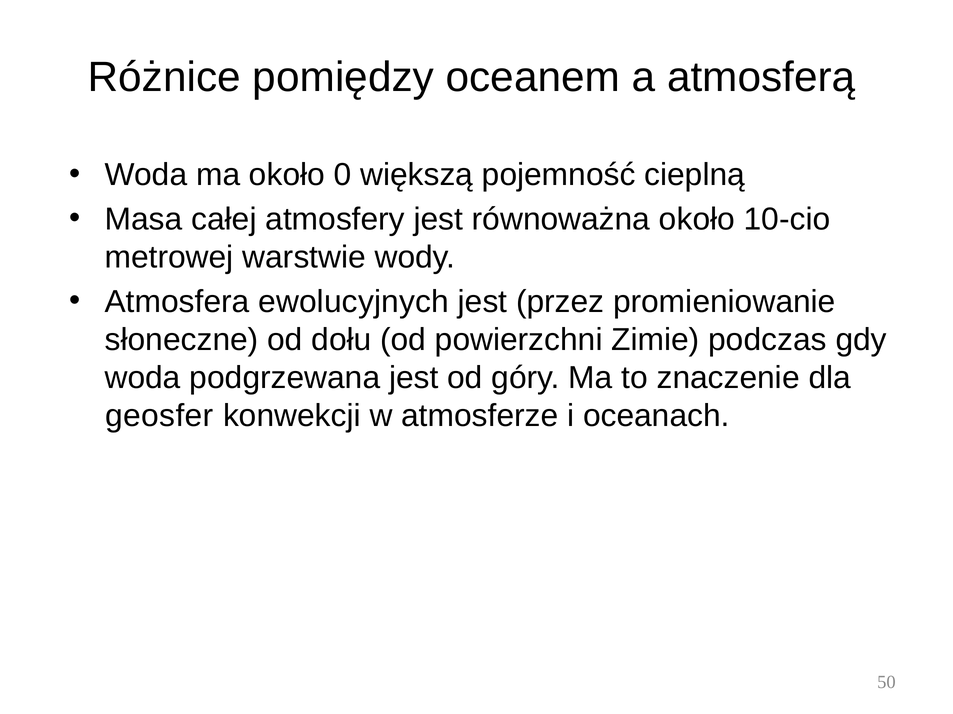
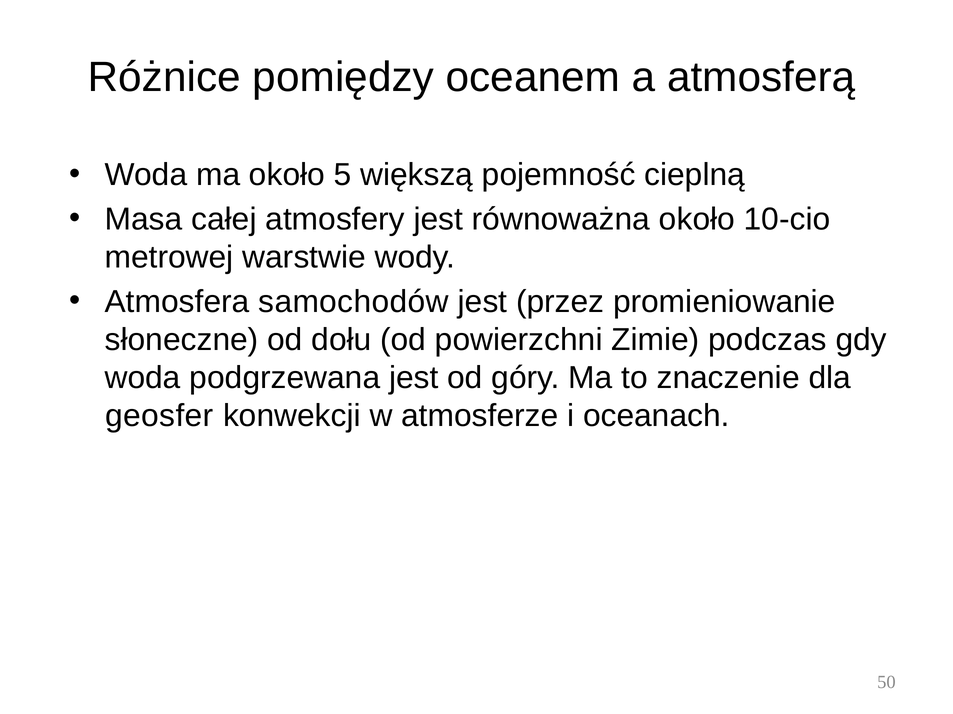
0: 0 -> 5
ewolucyjnych: ewolucyjnych -> samochodów
